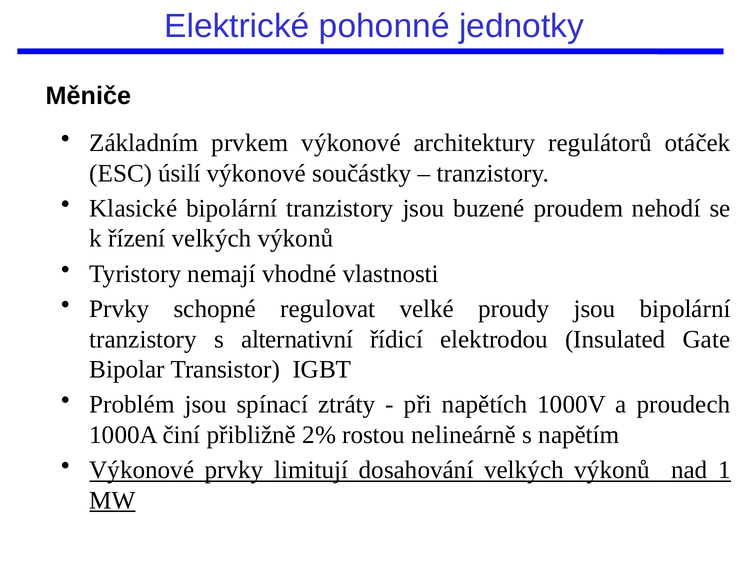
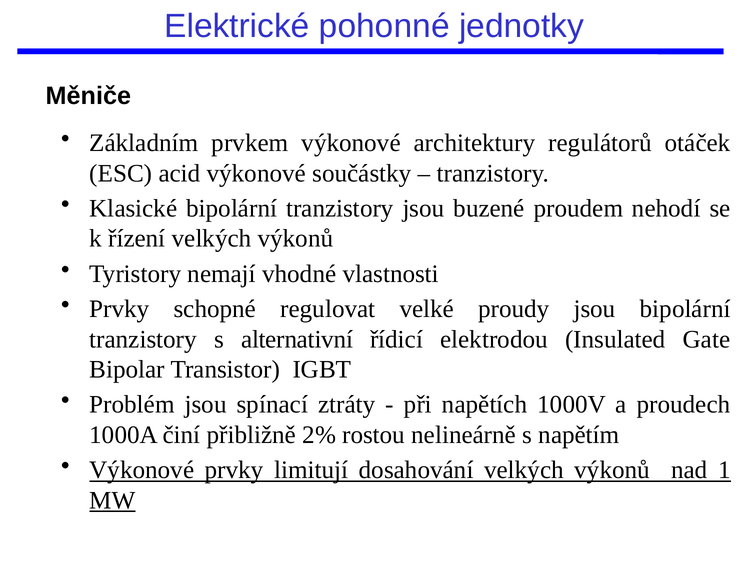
úsilí: úsilí -> acid
